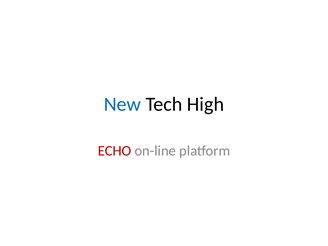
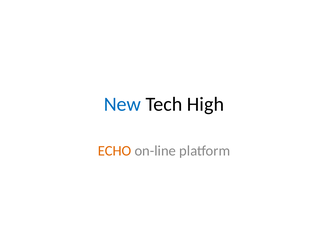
ECHO colour: red -> orange
